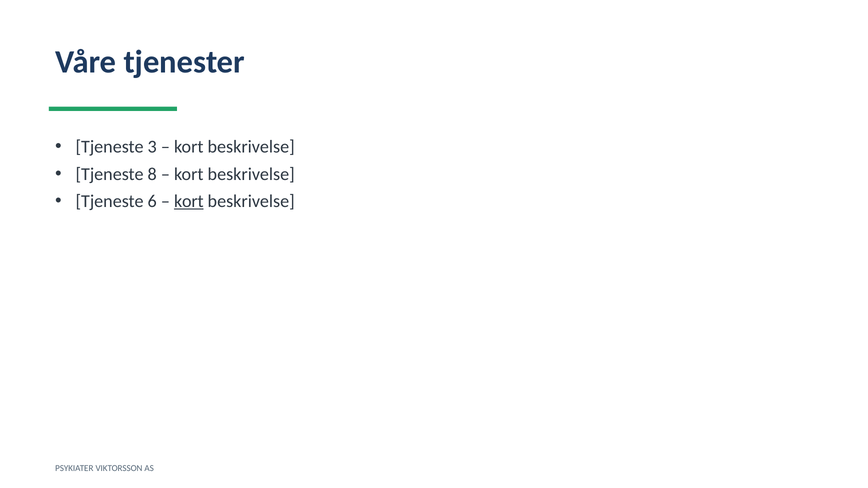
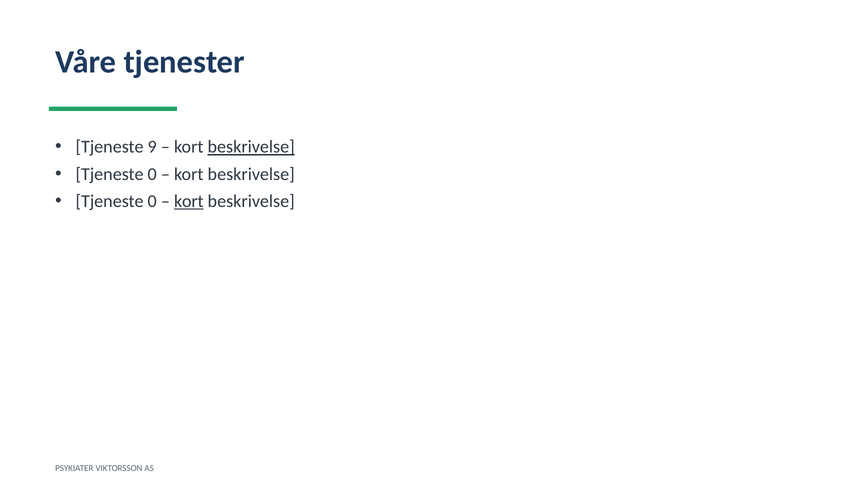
3: 3 -> 9
beskrivelse at (251, 147) underline: none -> present
8 at (152, 174): 8 -> 0
6 at (152, 201): 6 -> 0
